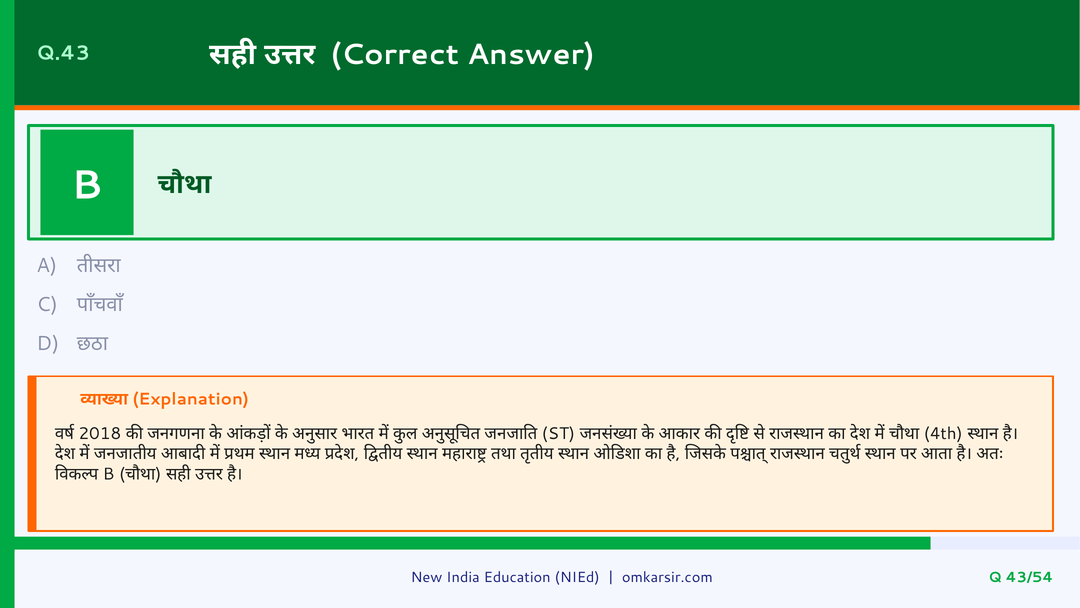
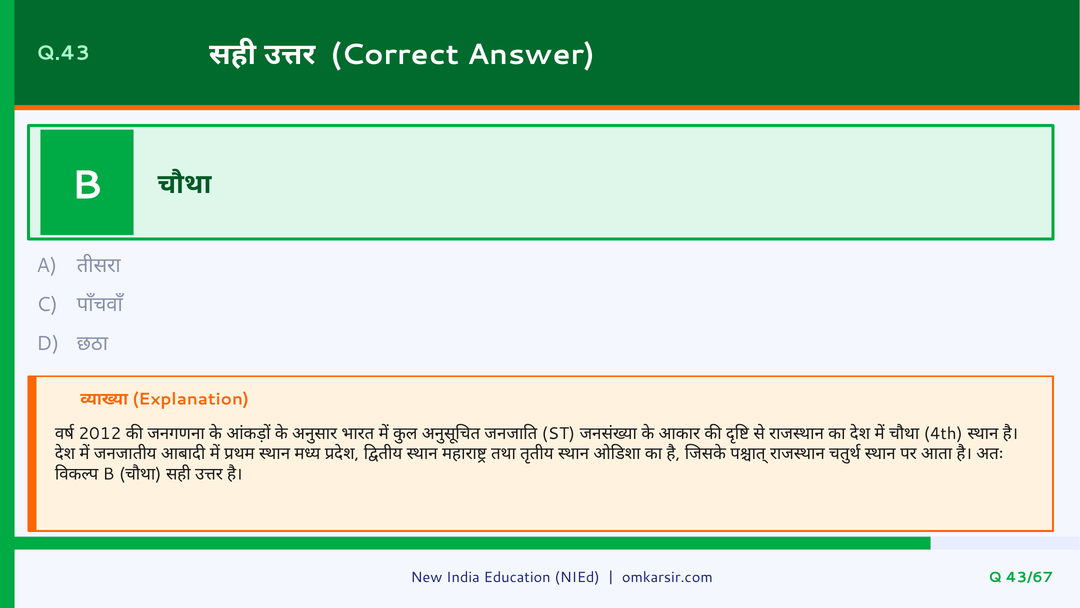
2018: 2018 -> 2012
43/54: 43/54 -> 43/67
